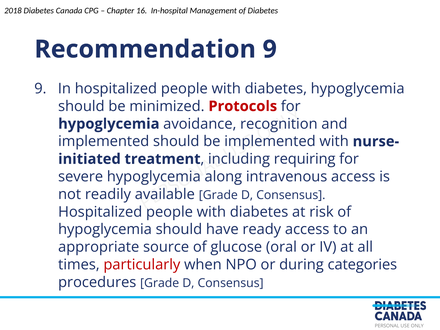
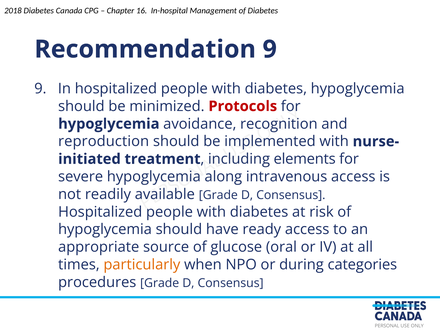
implemented at (104, 141): implemented -> reproduction
requiring: requiring -> elements
particularly colour: red -> orange
